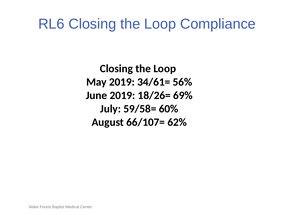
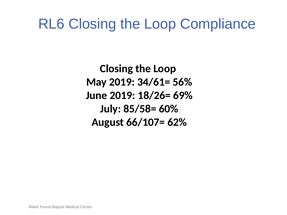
59/58=: 59/58= -> 85/58=
